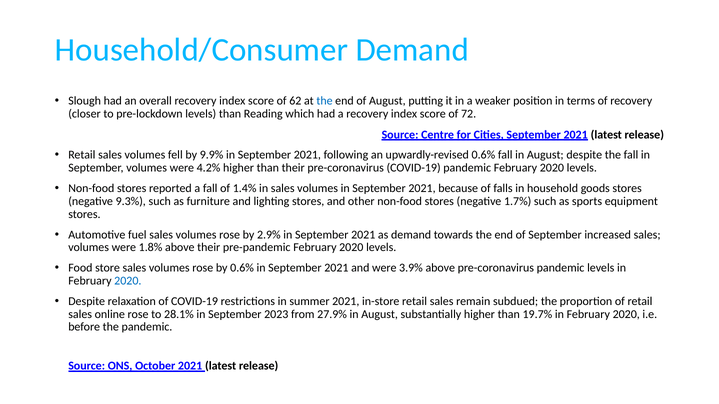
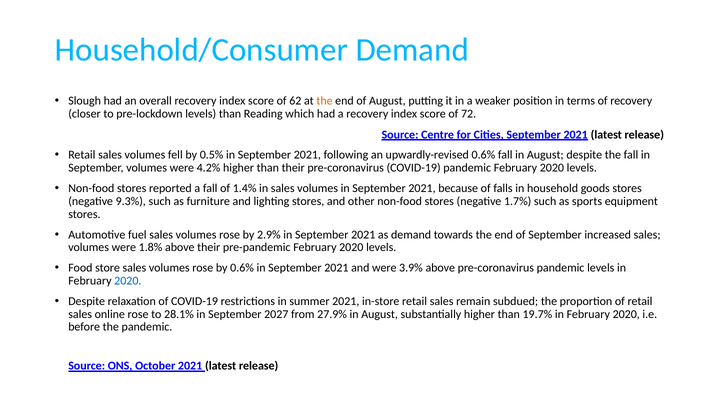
the at (325, 101) colour: blue -> orange
9.9%: 9.9% -> 0.5%
2023: 2023 -> 2027
